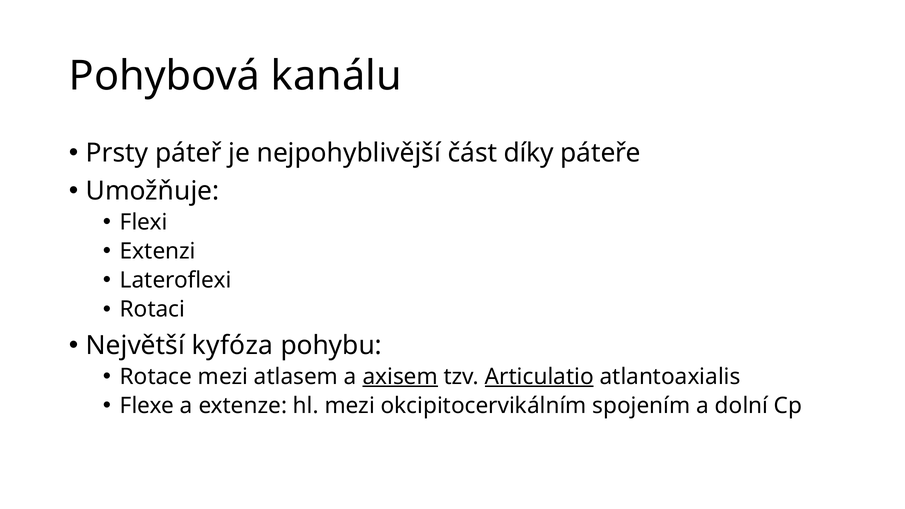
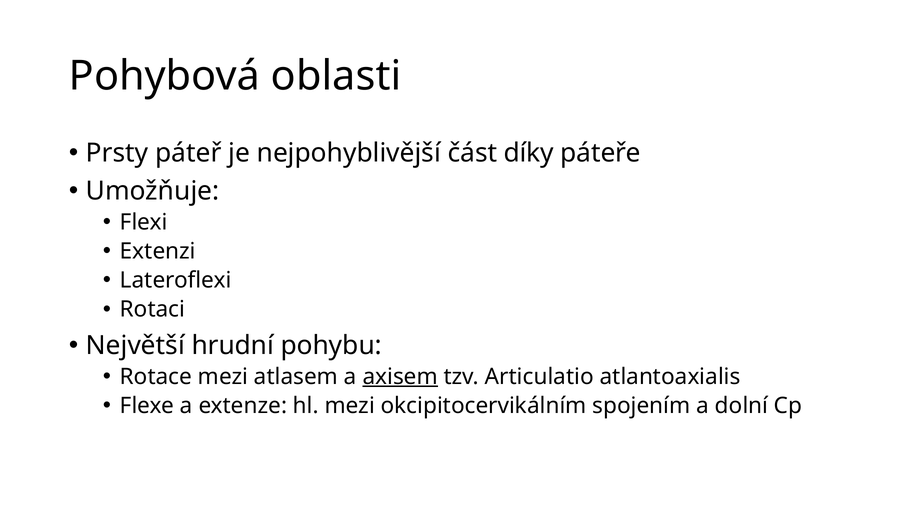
kanálu: kanálu -> oblasti
kyfóza: kyfóza -> hrudní
Articulatio underline: present -> none
